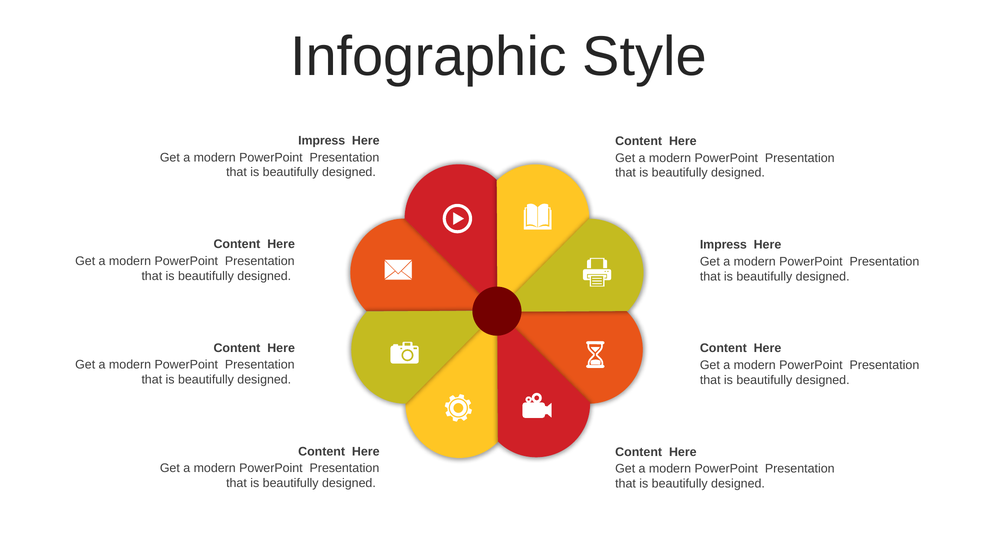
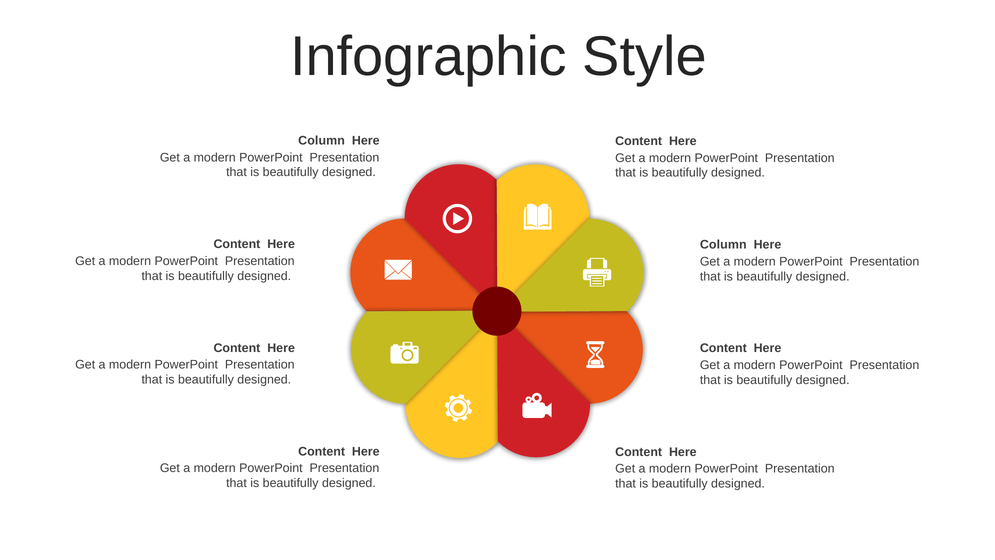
Impress at (322, 141): Impress -> Column
Impress at (723, 245): Impress -> Column
